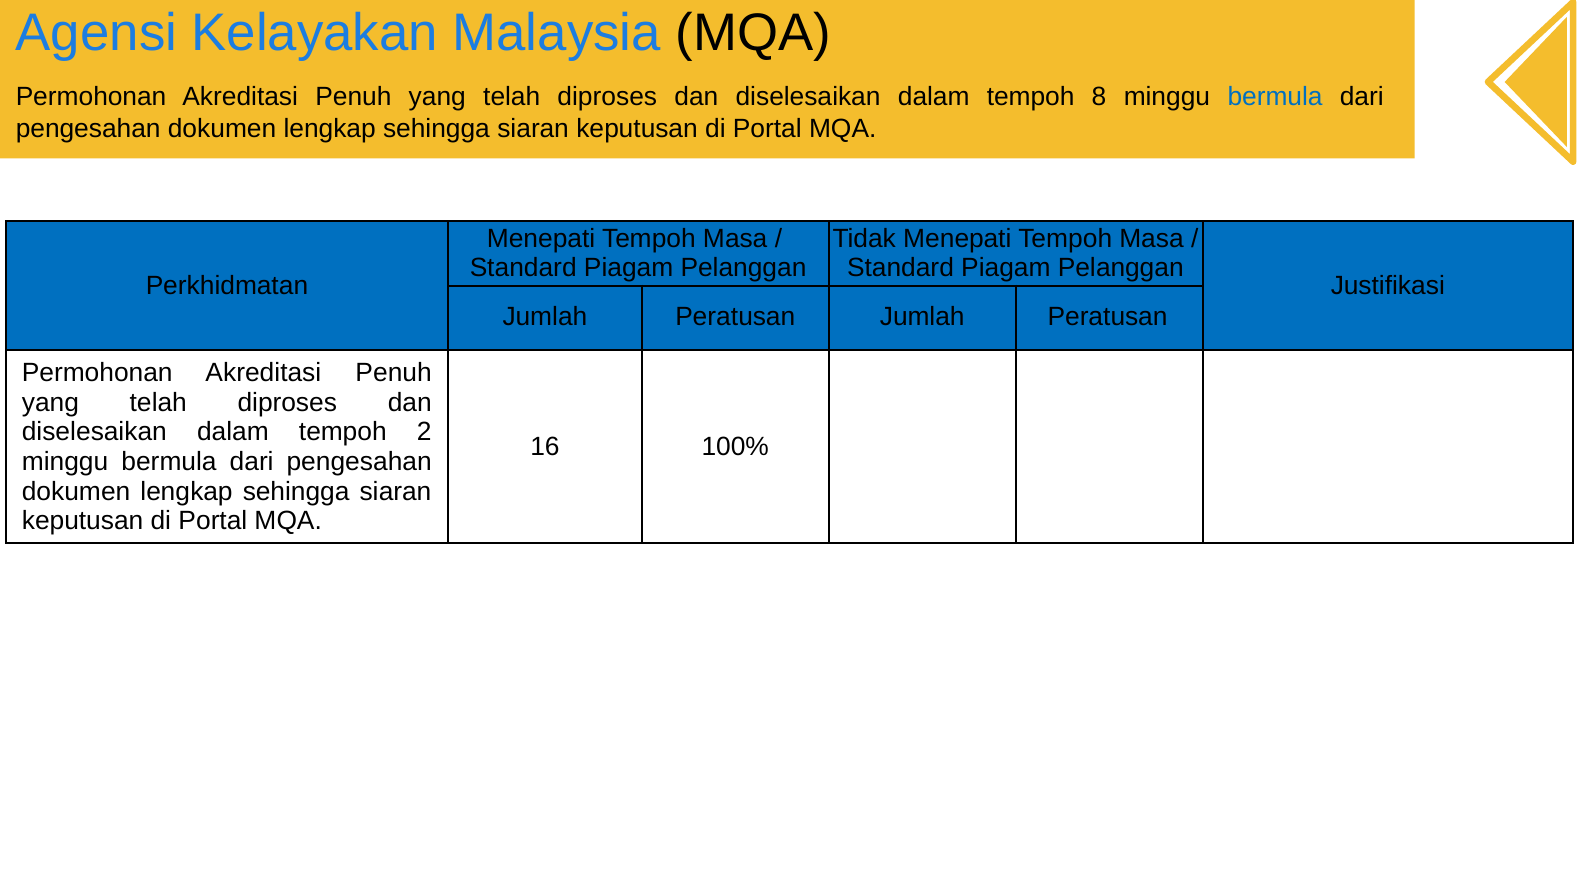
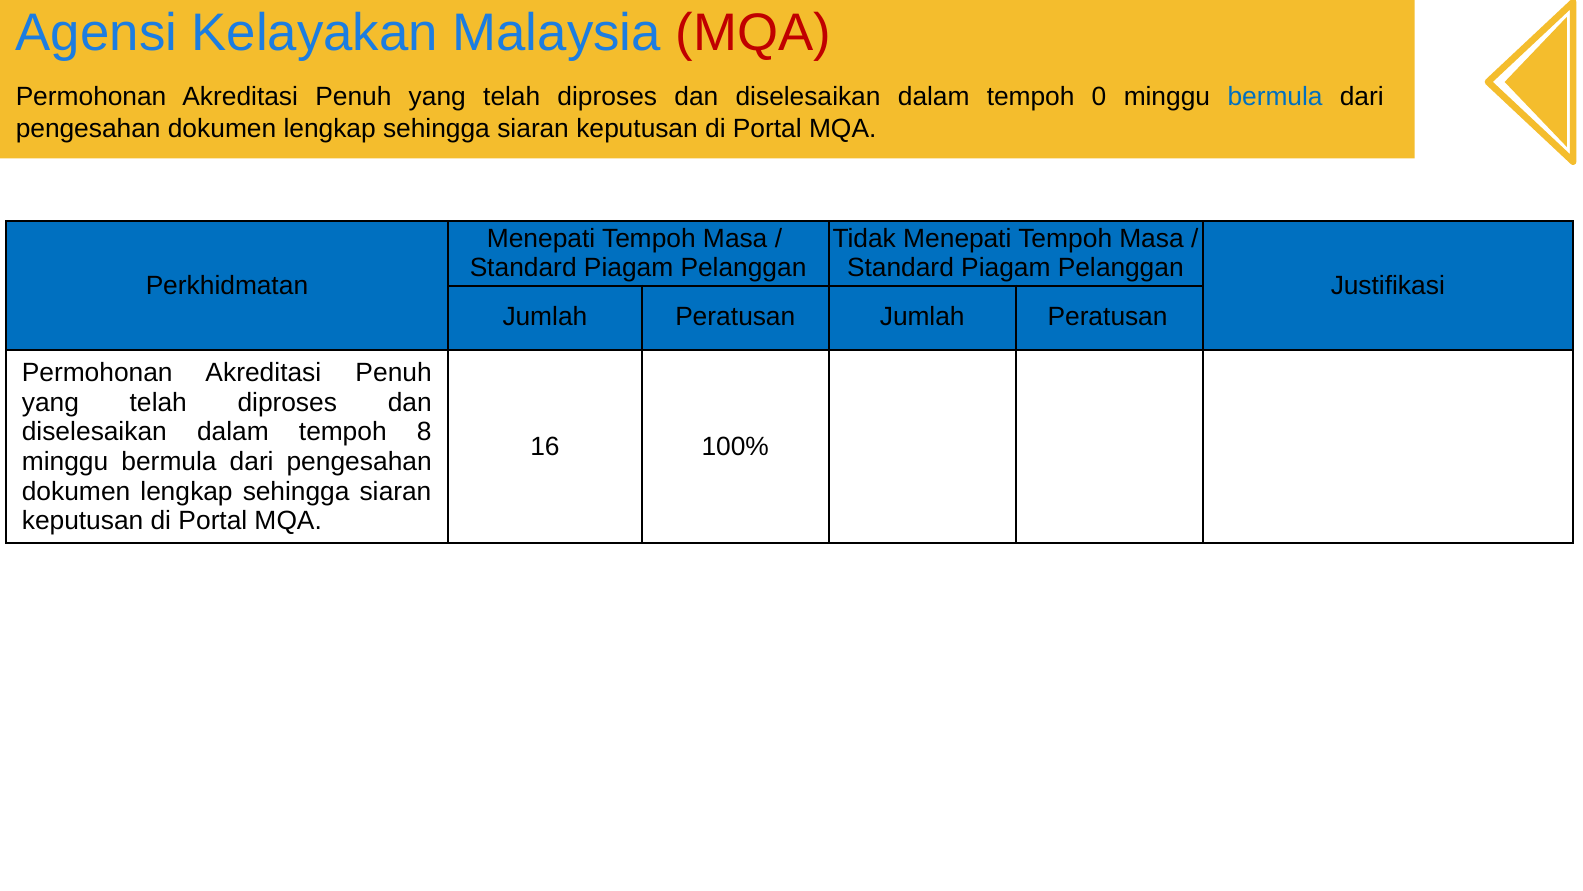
MQA at (753, 33) colour: black -> red
8: 8 -> 0
2: 2 -> 8
